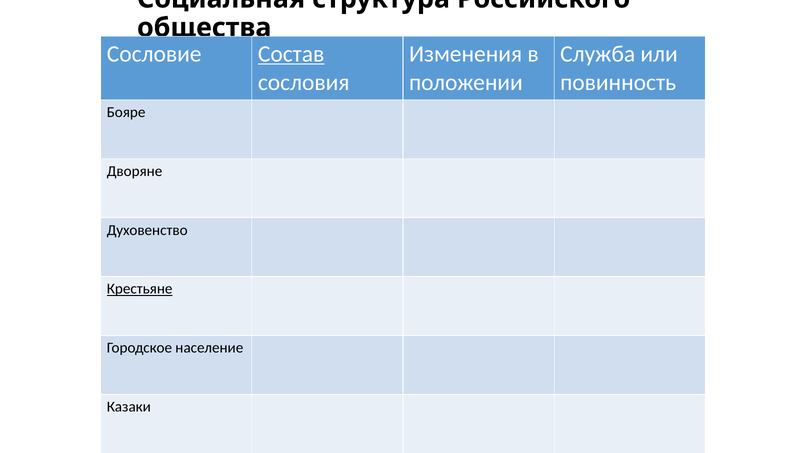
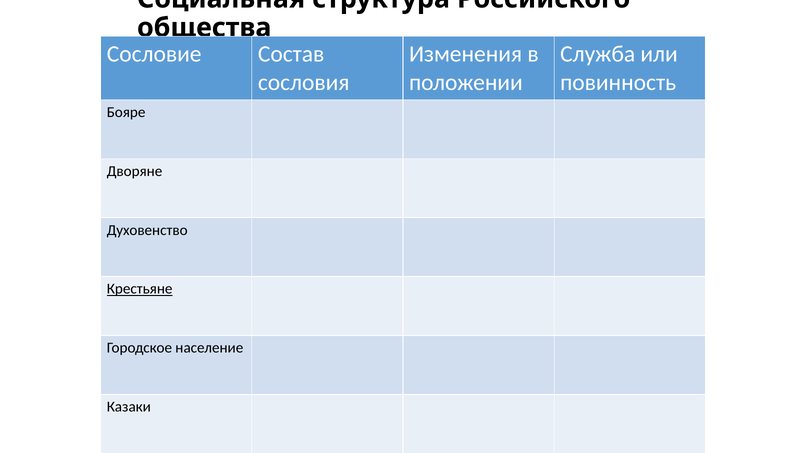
Состав underline: present -> none
